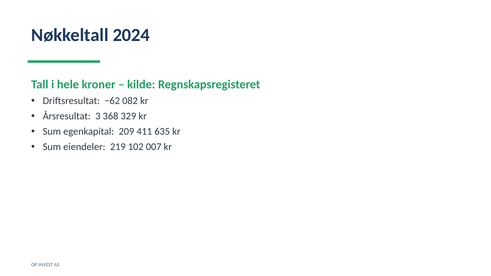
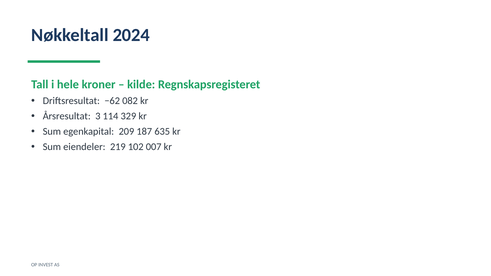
368: 368 -> 114
411: 411 -> 187
